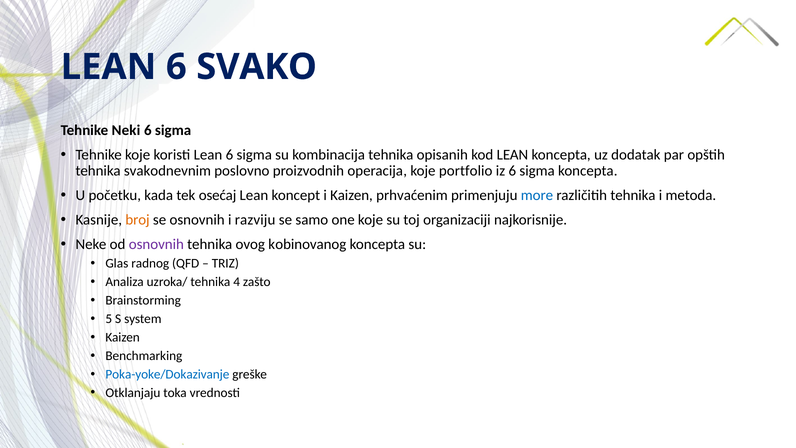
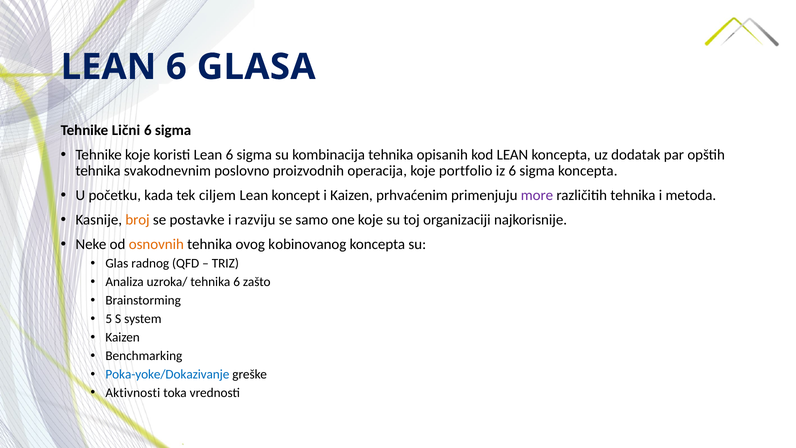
SVAKO: SVAKO -> GLASA
Neki: Neki -> Lični
osećaj: osećaj -> ciljem
more colour: blue -> purple
se osnovnih: osnovnih -> postavke
osnovnih at (156, 244) colour: purple -> orange
tehnika 4: 4 -> 6
Otklanjaju: Otklanjaju -> Aktivnosti
